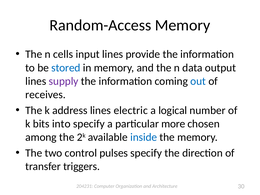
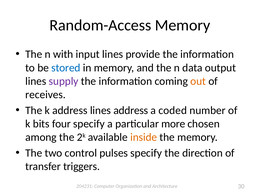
cells: cells -> with
out colour: blue -> orange
lines electric: electric -> address
logical: logical -> coded
into: into -> four
inside colour: blue -> orange
